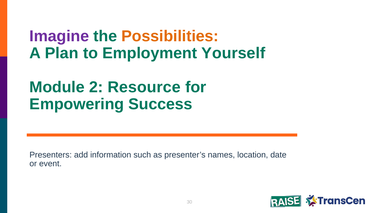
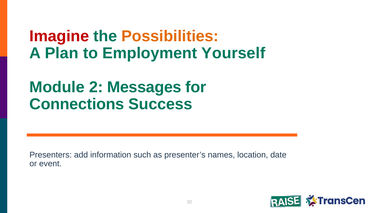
Imagine colour: purple -> red
Resource: Resource -> Messages
Empowering: Empowering -> Connections
